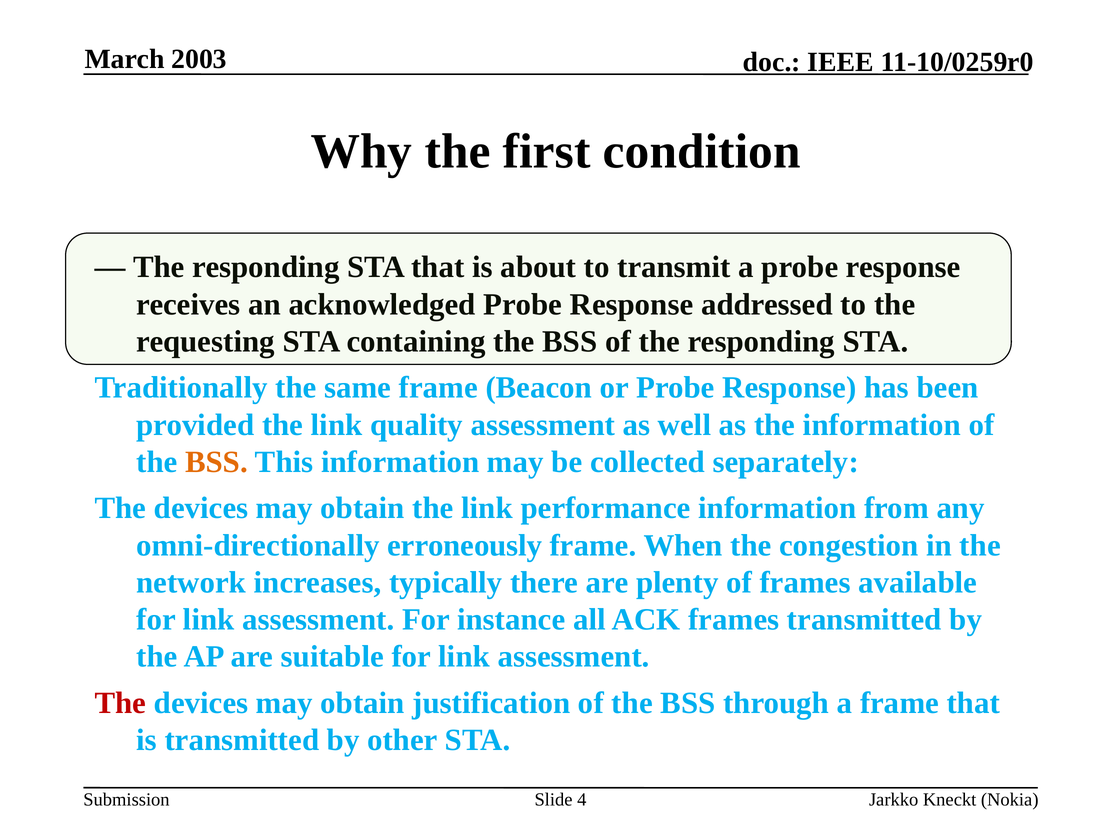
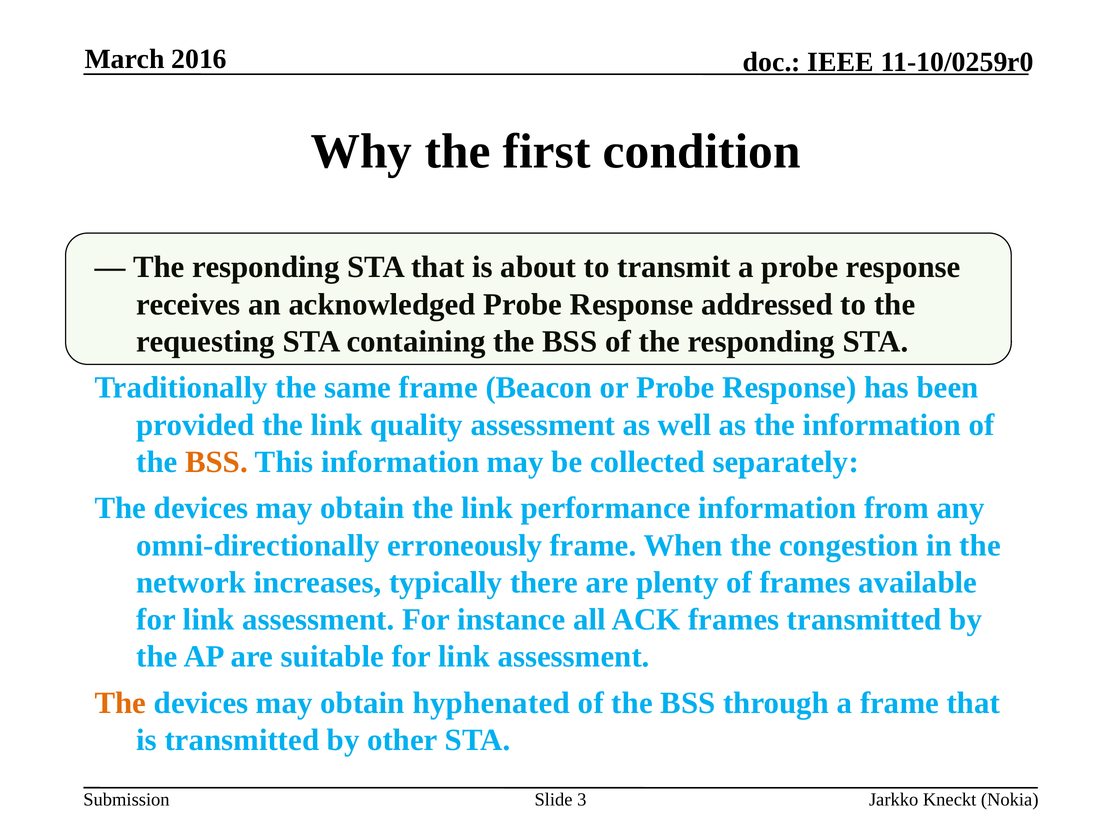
2003: 2003 -> 2016
The at (120, 703) colour: red -> orange
justification: justification -> hyphenated
4: 4 -> 3
